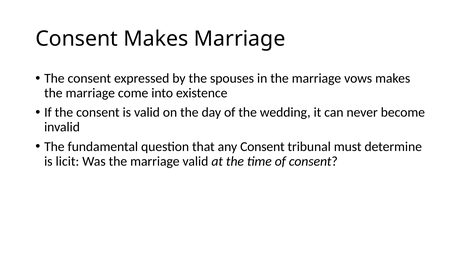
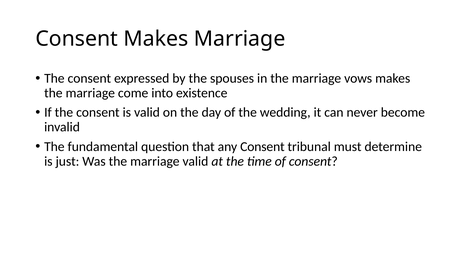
licit: licit -> just
